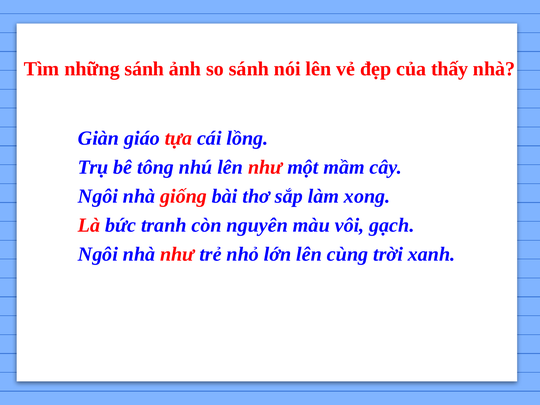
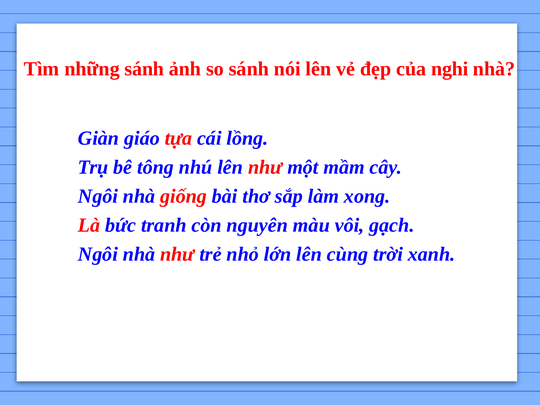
thấy: thấy -> nghi
